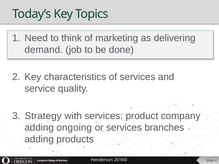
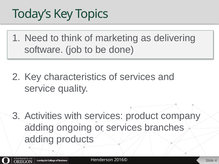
demand: demand -> software
Strategy: Strategy -> Activities
